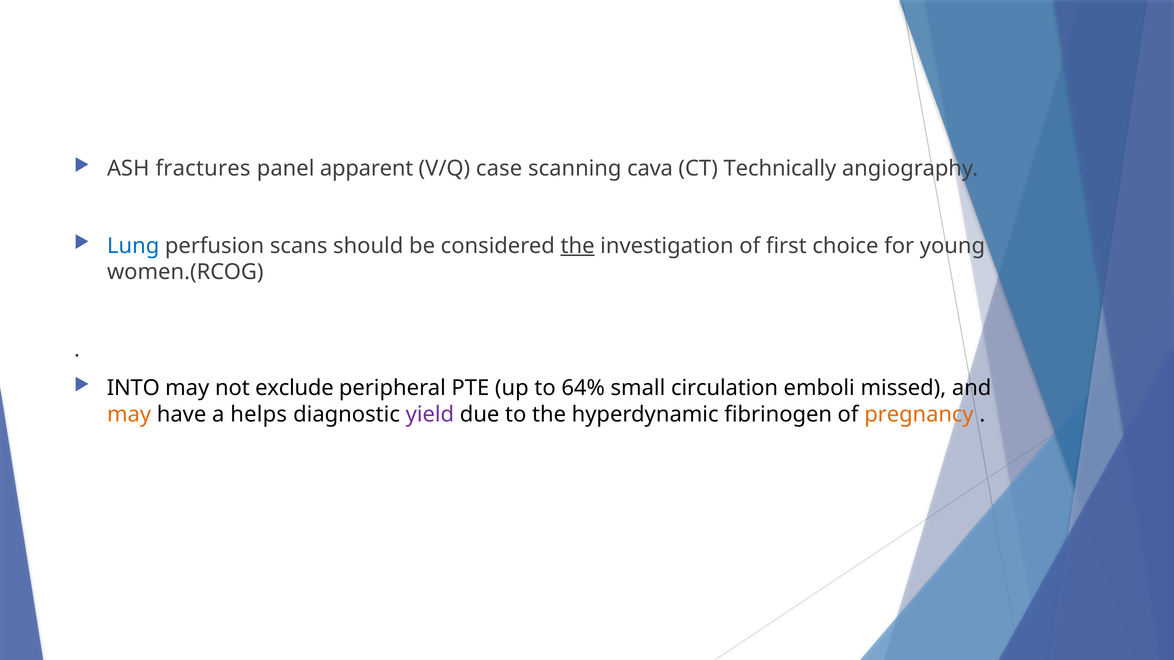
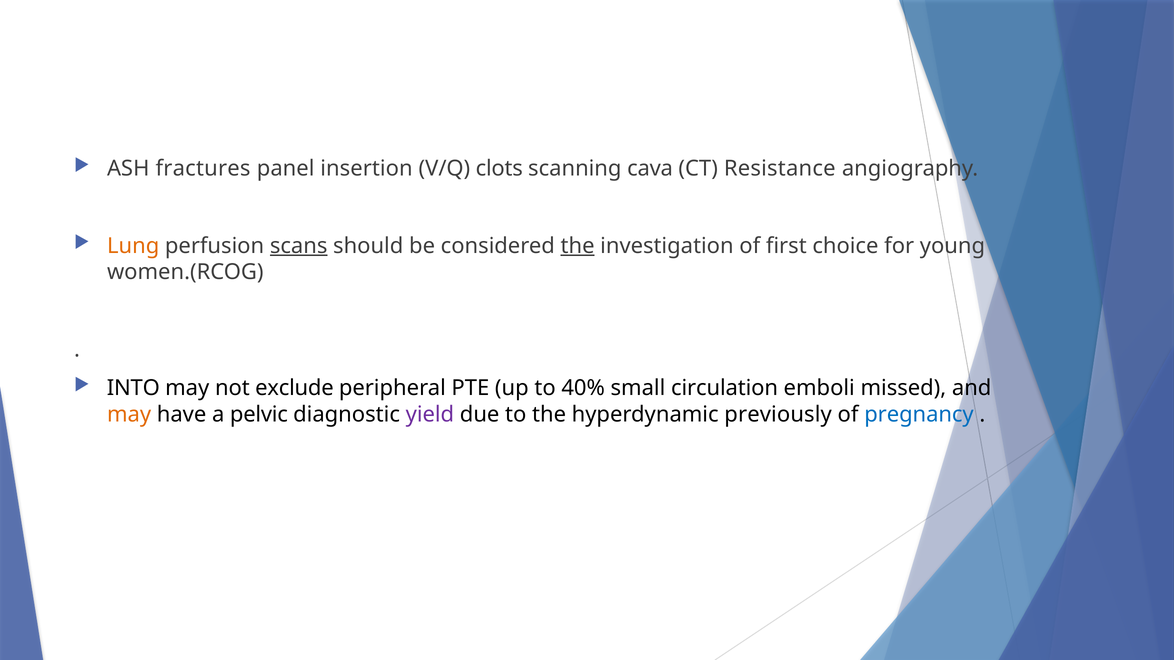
apparent: apparent -> insertion
case: case -> clots
Technically: Technically -> Resistance
Lung colour: blue -> orange
scans underline: none -> present
64%: 64% -> 40%
helps: helps -> pelvic
fibrinogen: fibrinogen -> previously
pregnancy colour: orange -> blue
